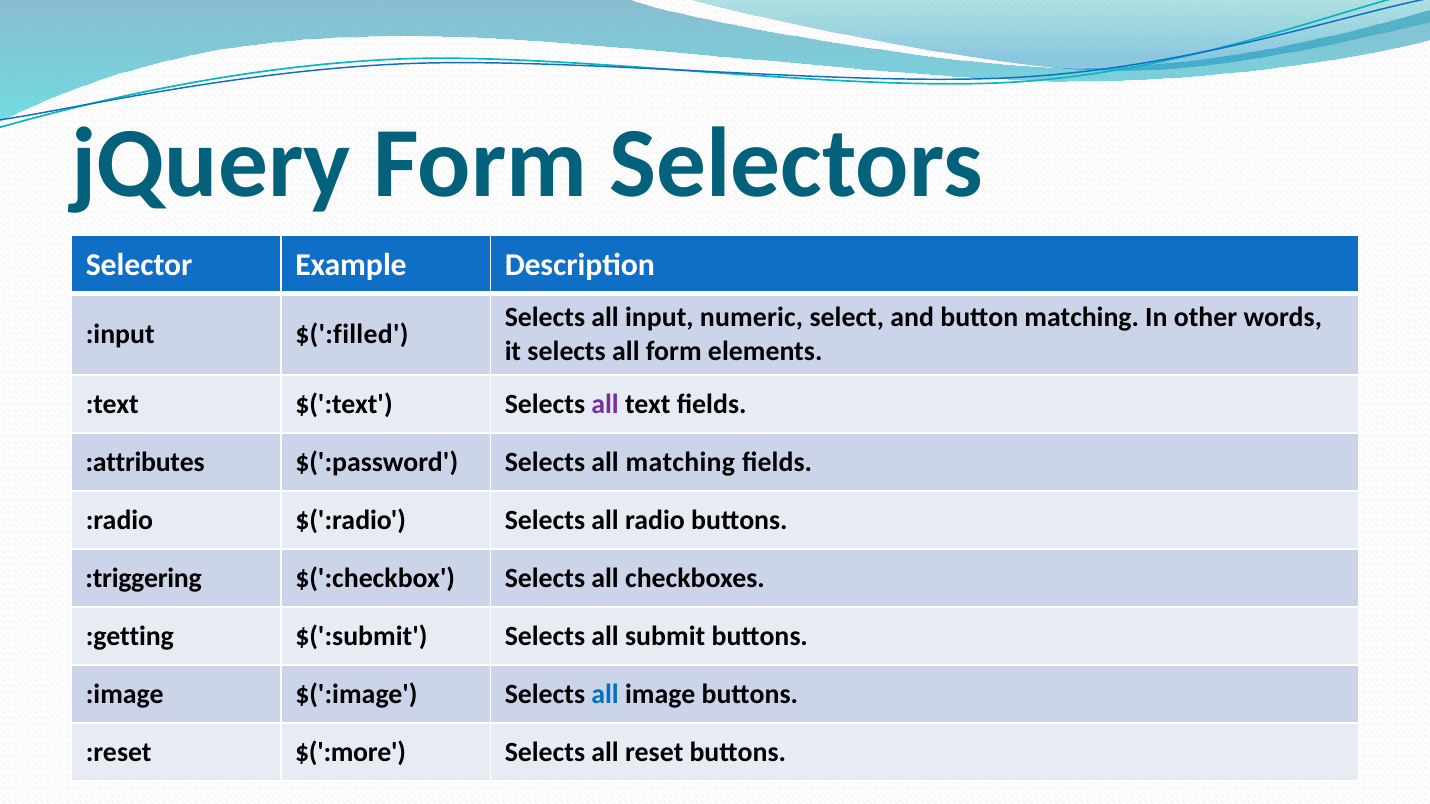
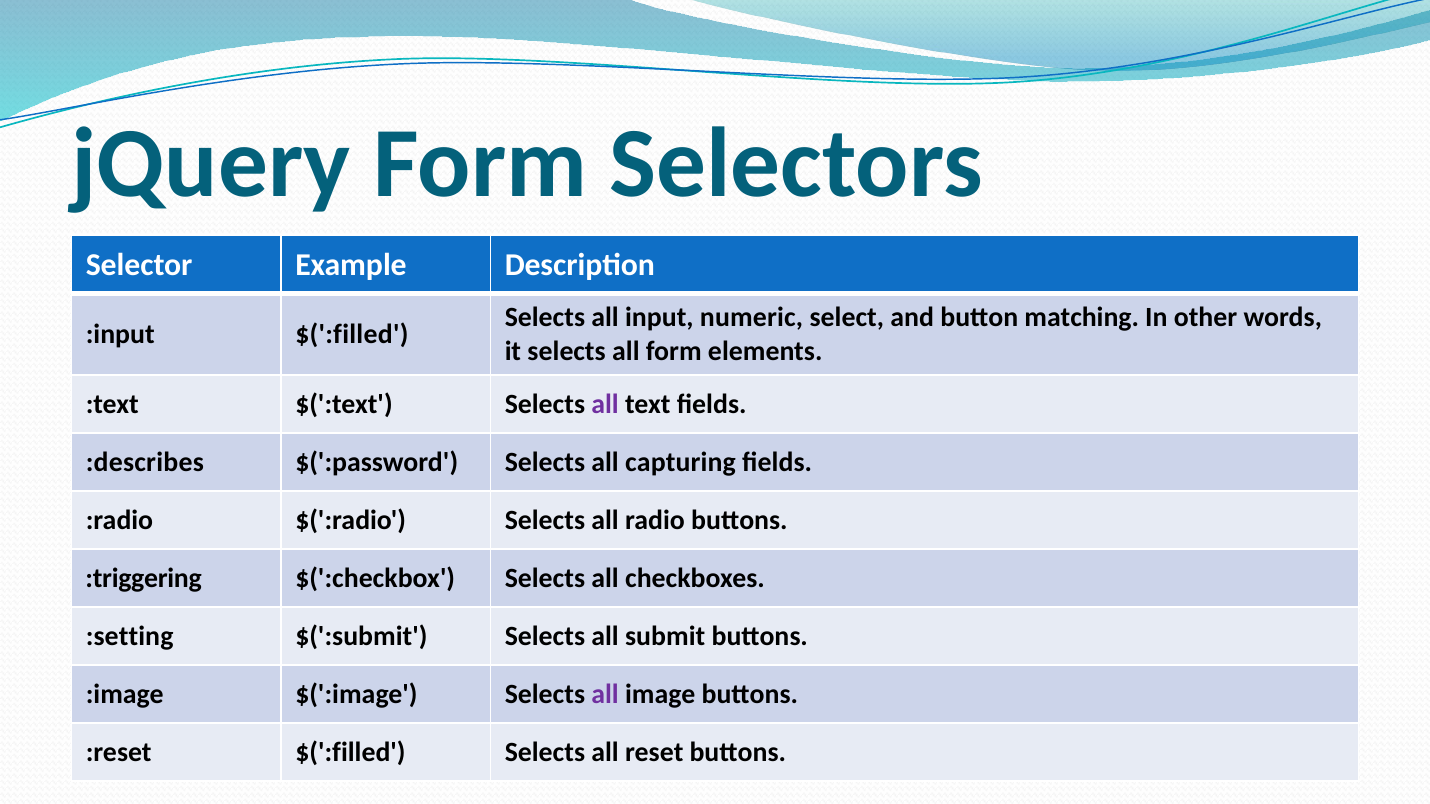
:attributes: :attributes -> :describes
all matching: matching -> capturing
:getting: :getting -> :setting
all at (605, 695) colour: blue -> purple
:reset $(':more: $(':more -> $(':filled
